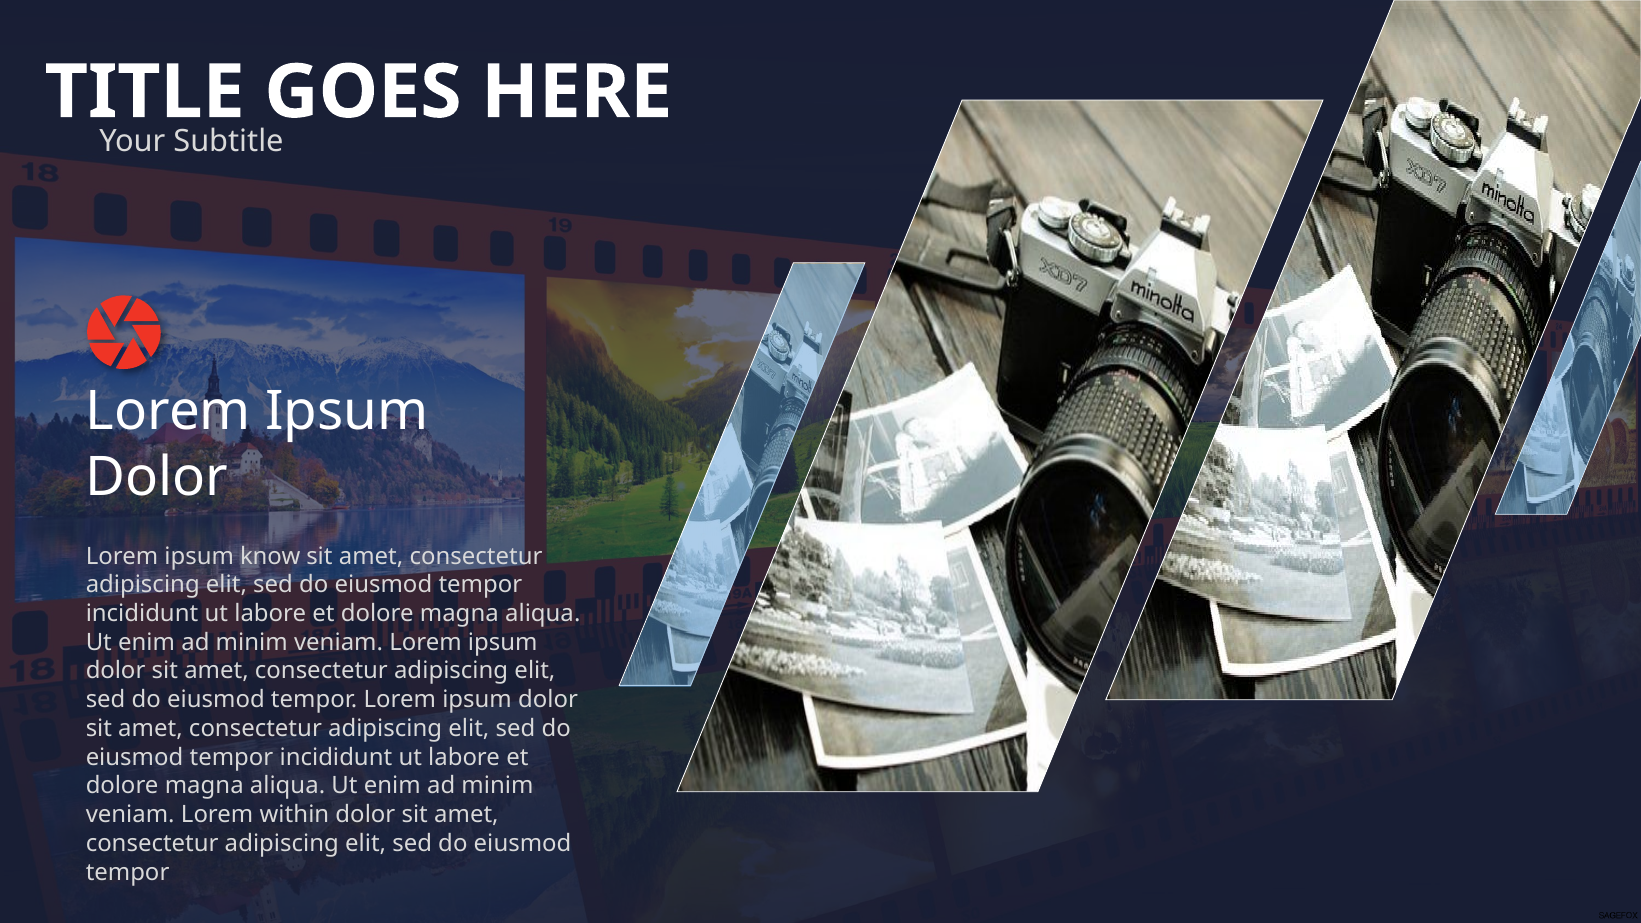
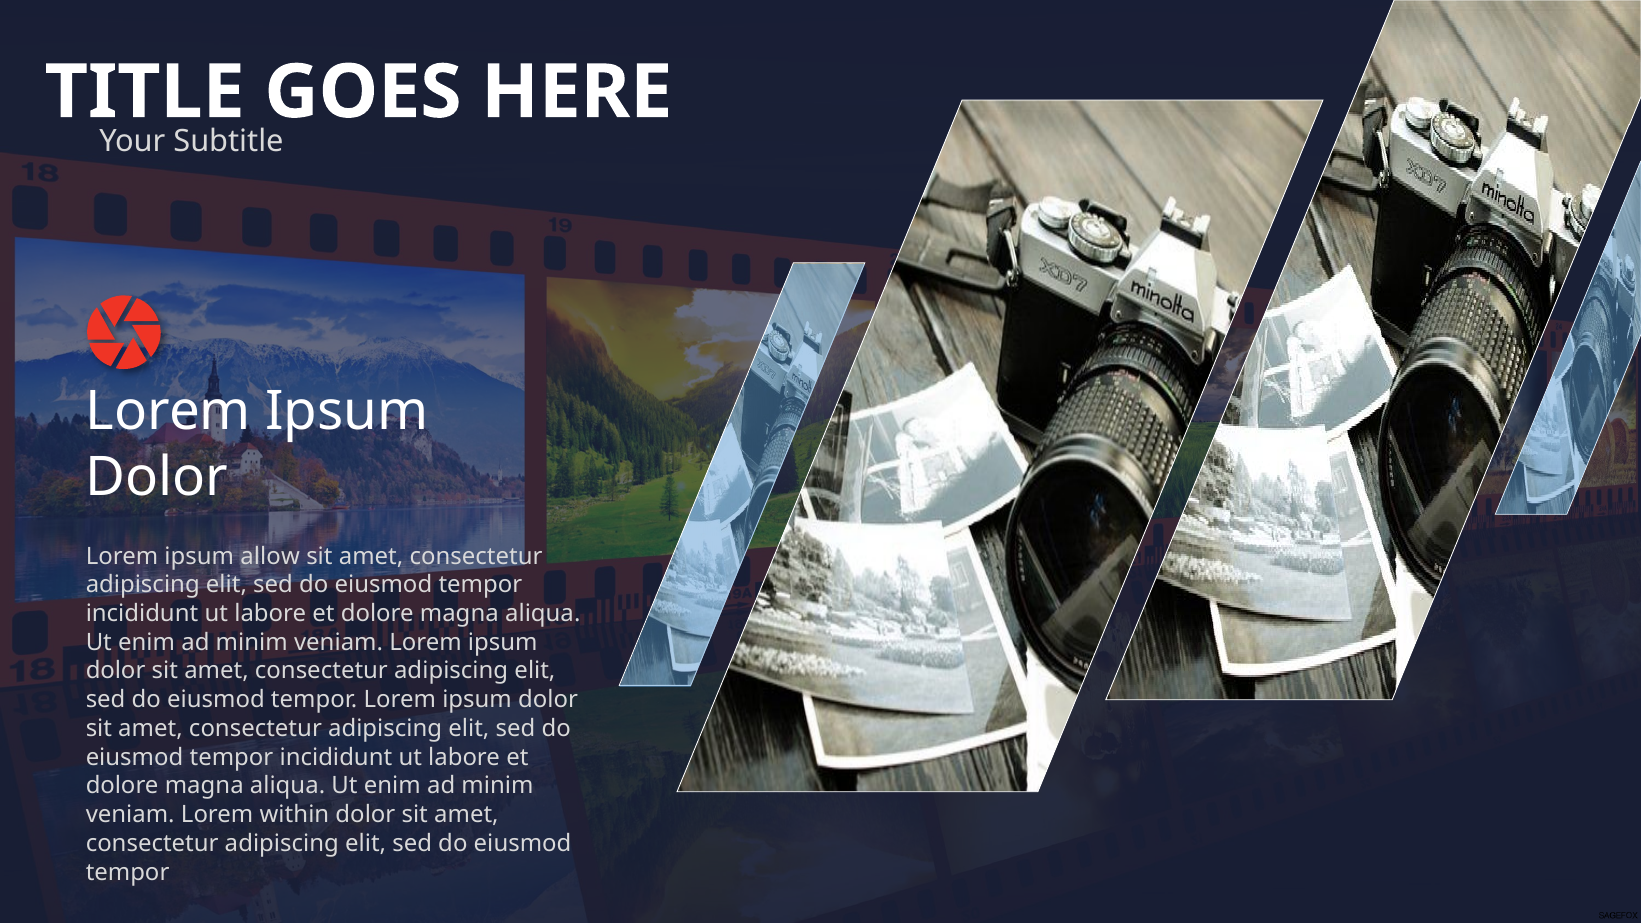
know: know -> allow
